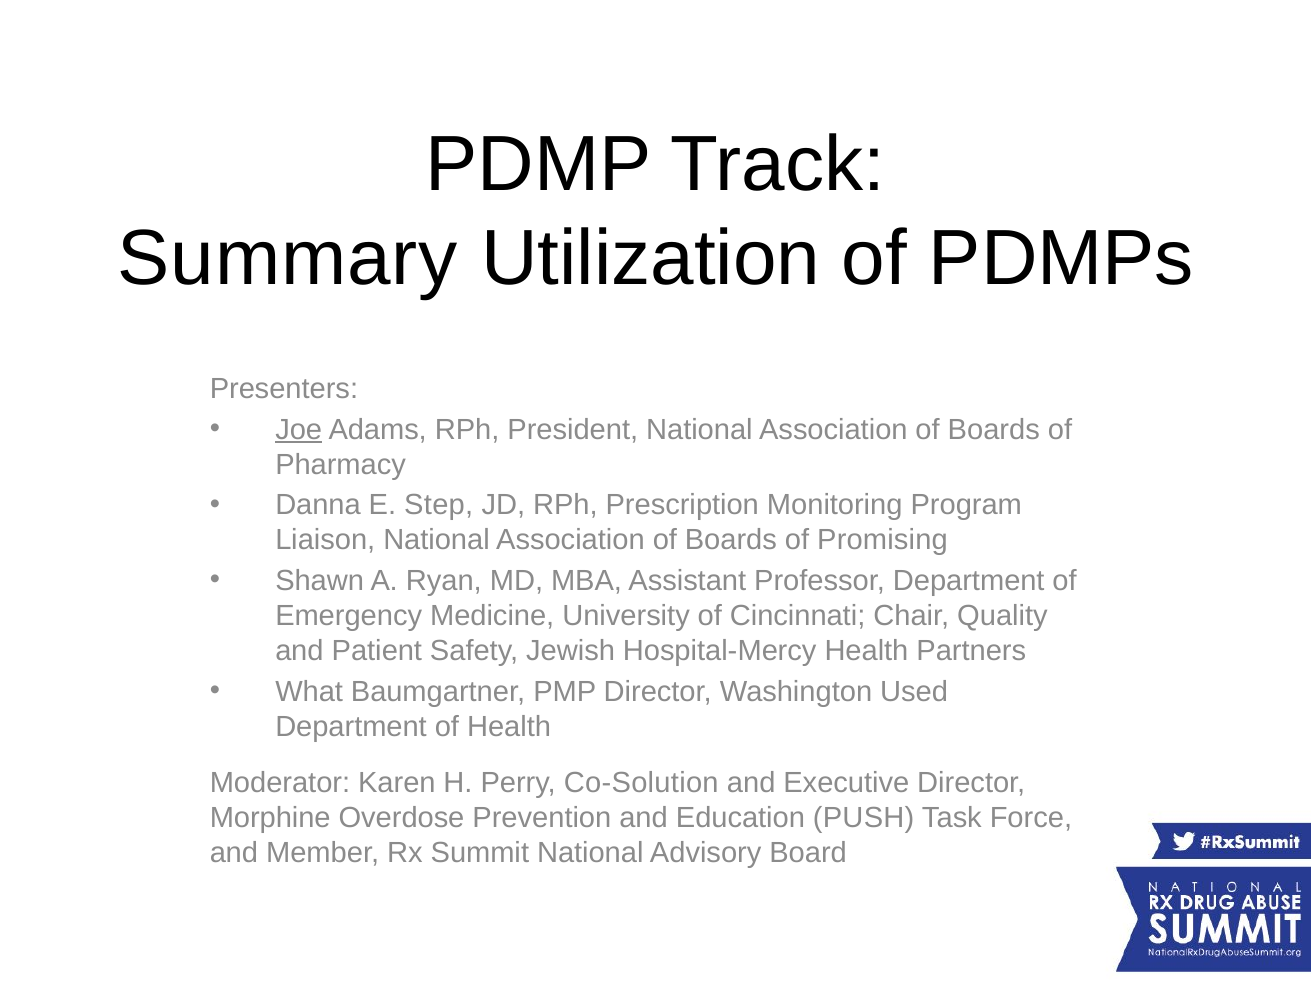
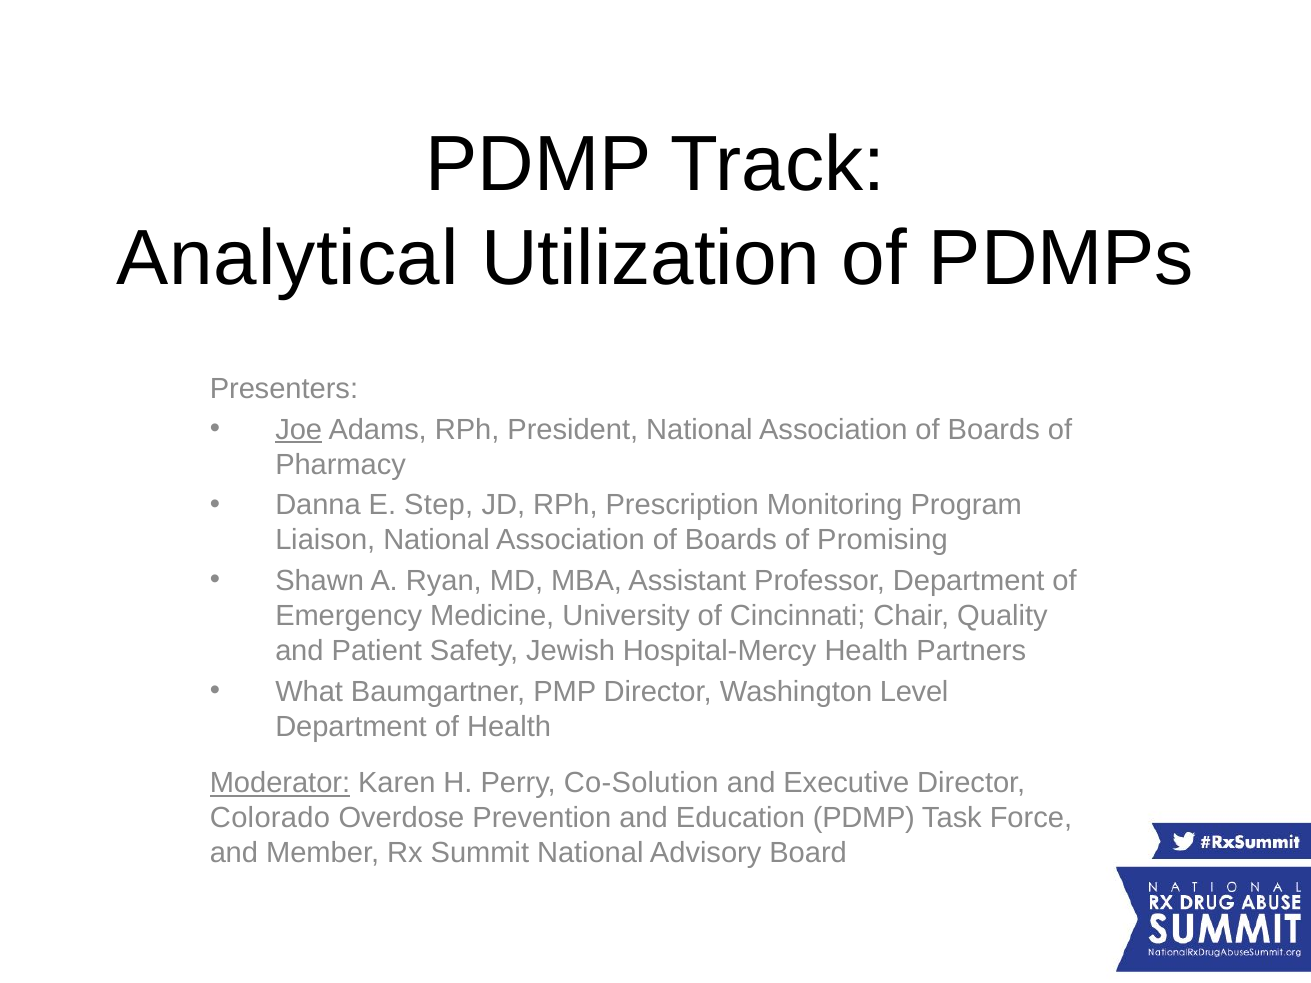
Summary: Summary -> Analytical
Used: Used -> Level
Moderator underline: none -> present
Morphine: Morphine -> Colorado
Education PUSH: PUSH -> PDMP
